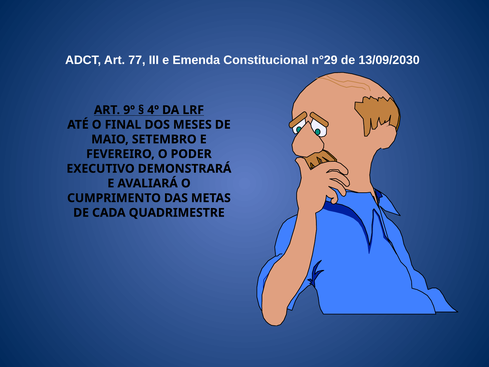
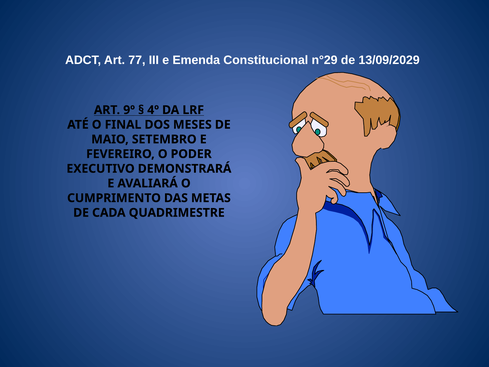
13/09/2030: 13/09/2030 -> 13/09/2029
